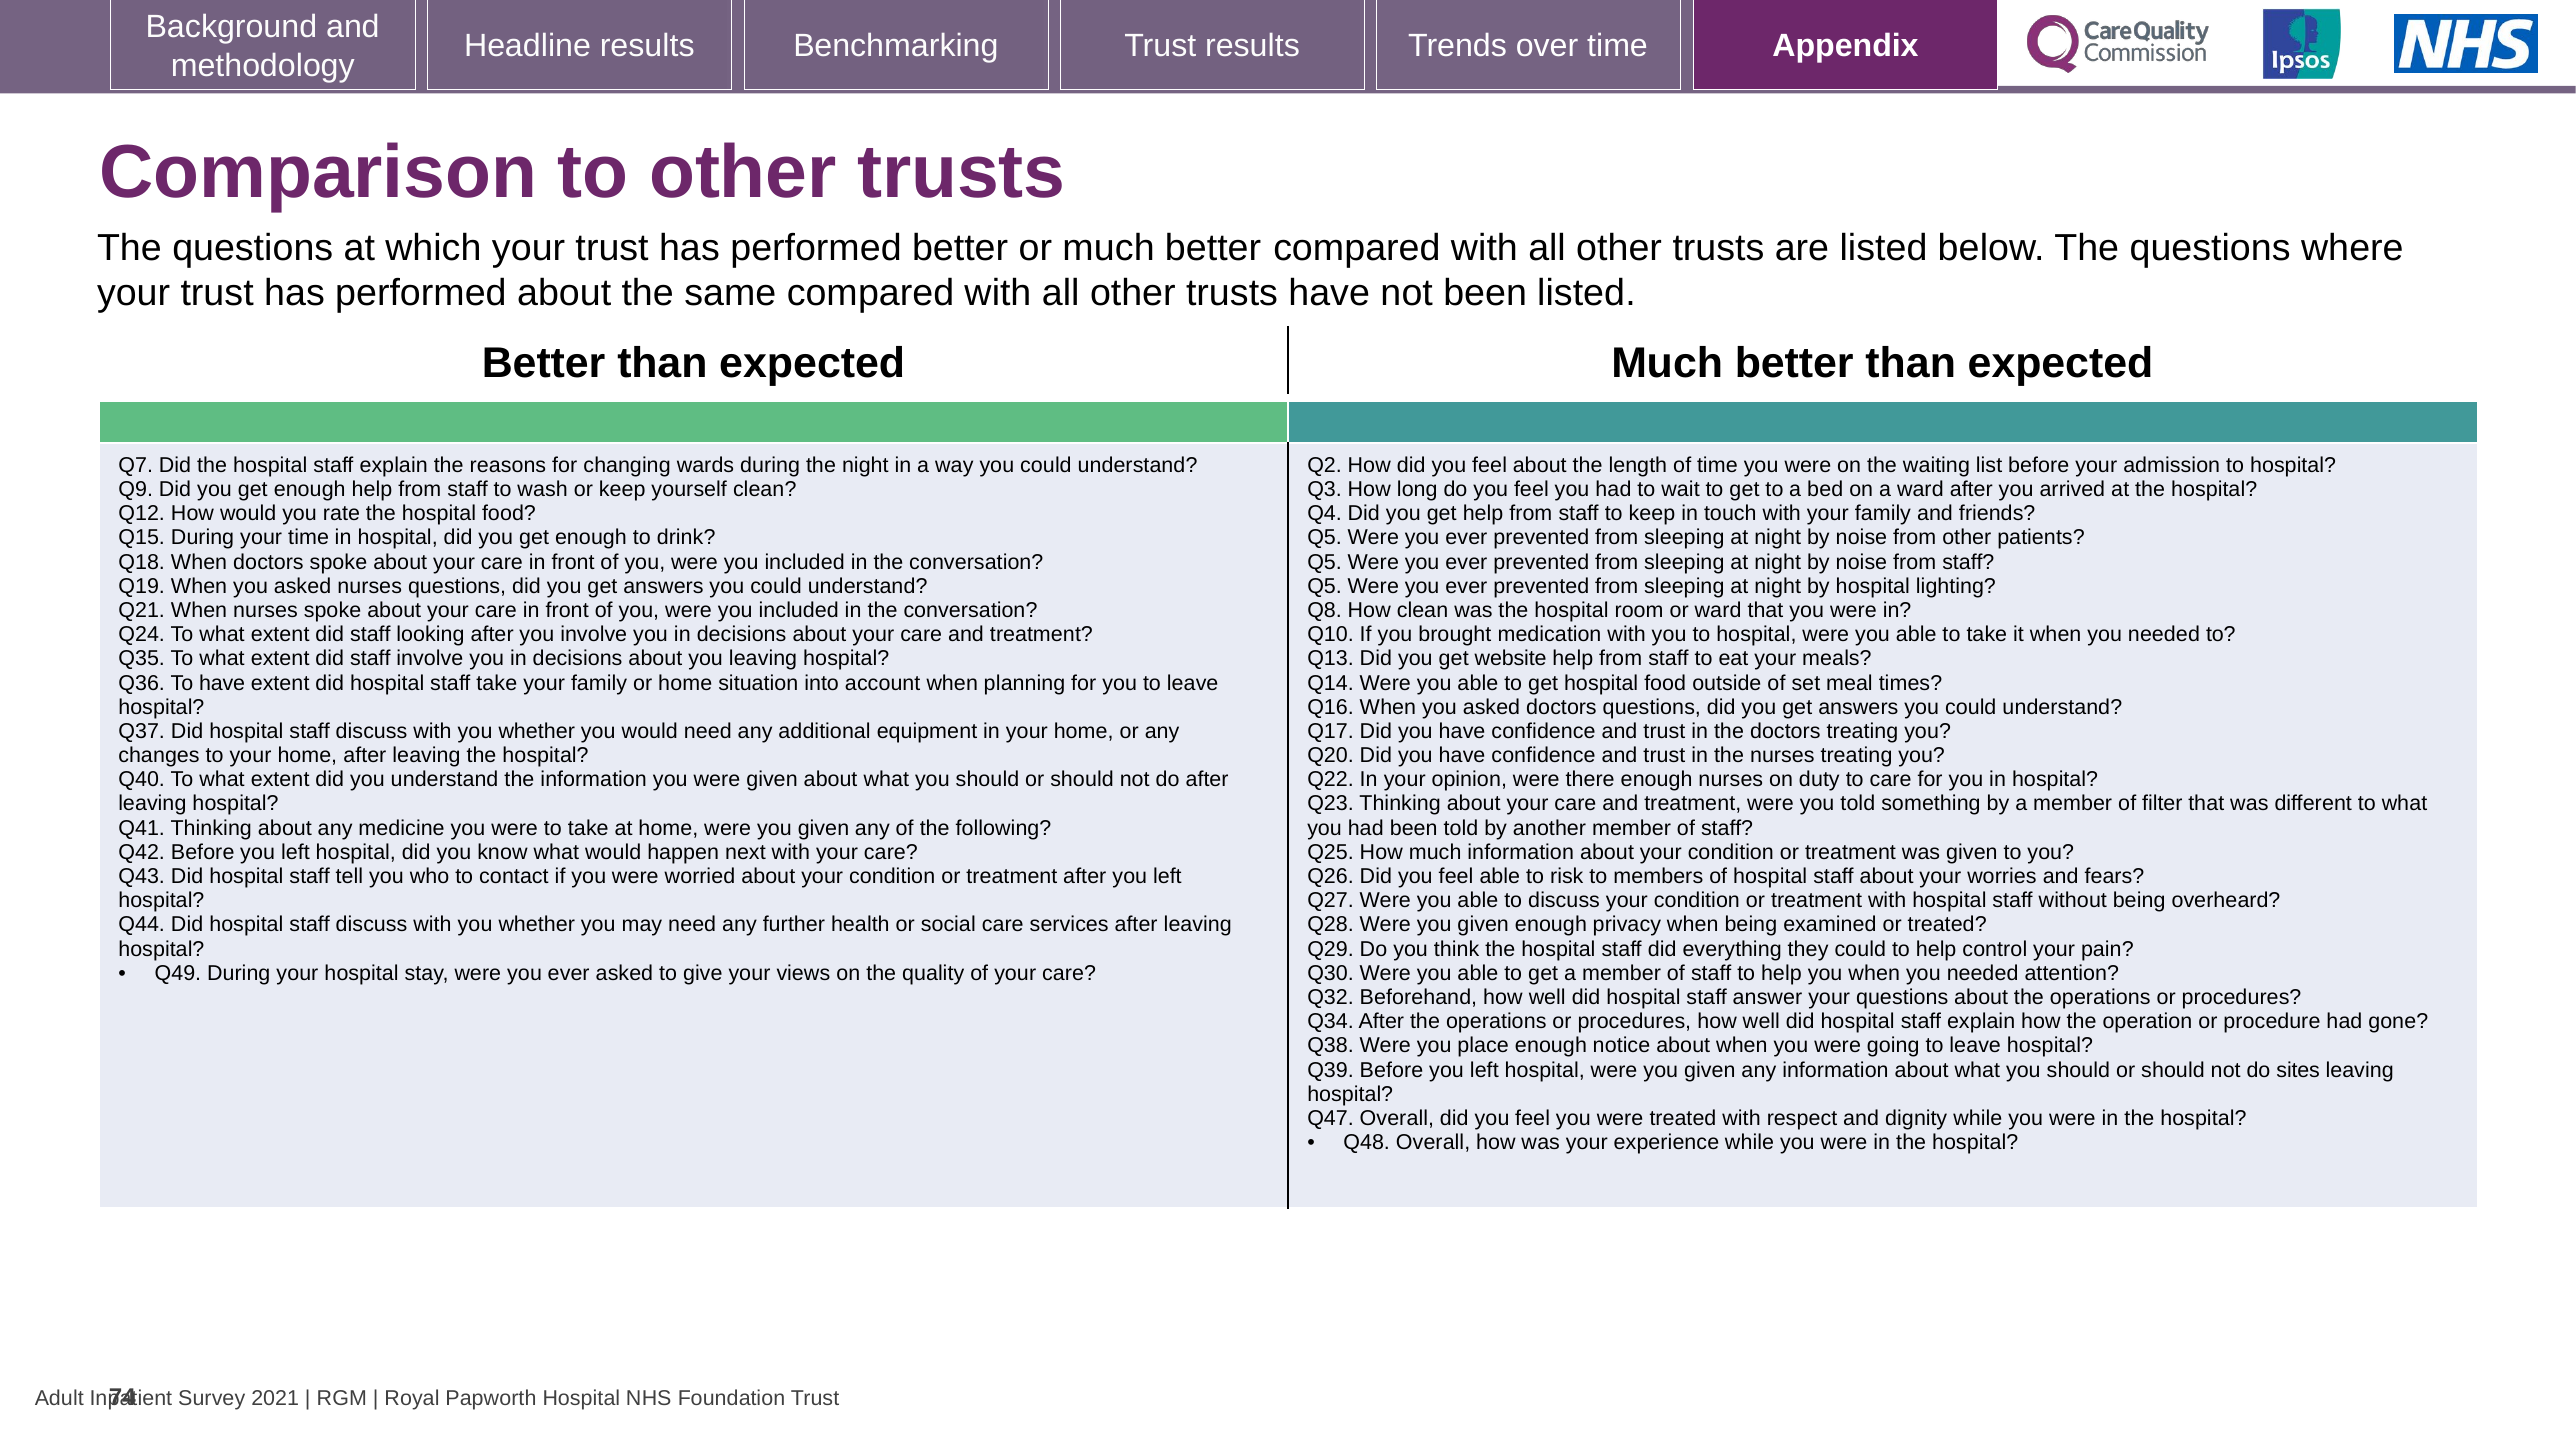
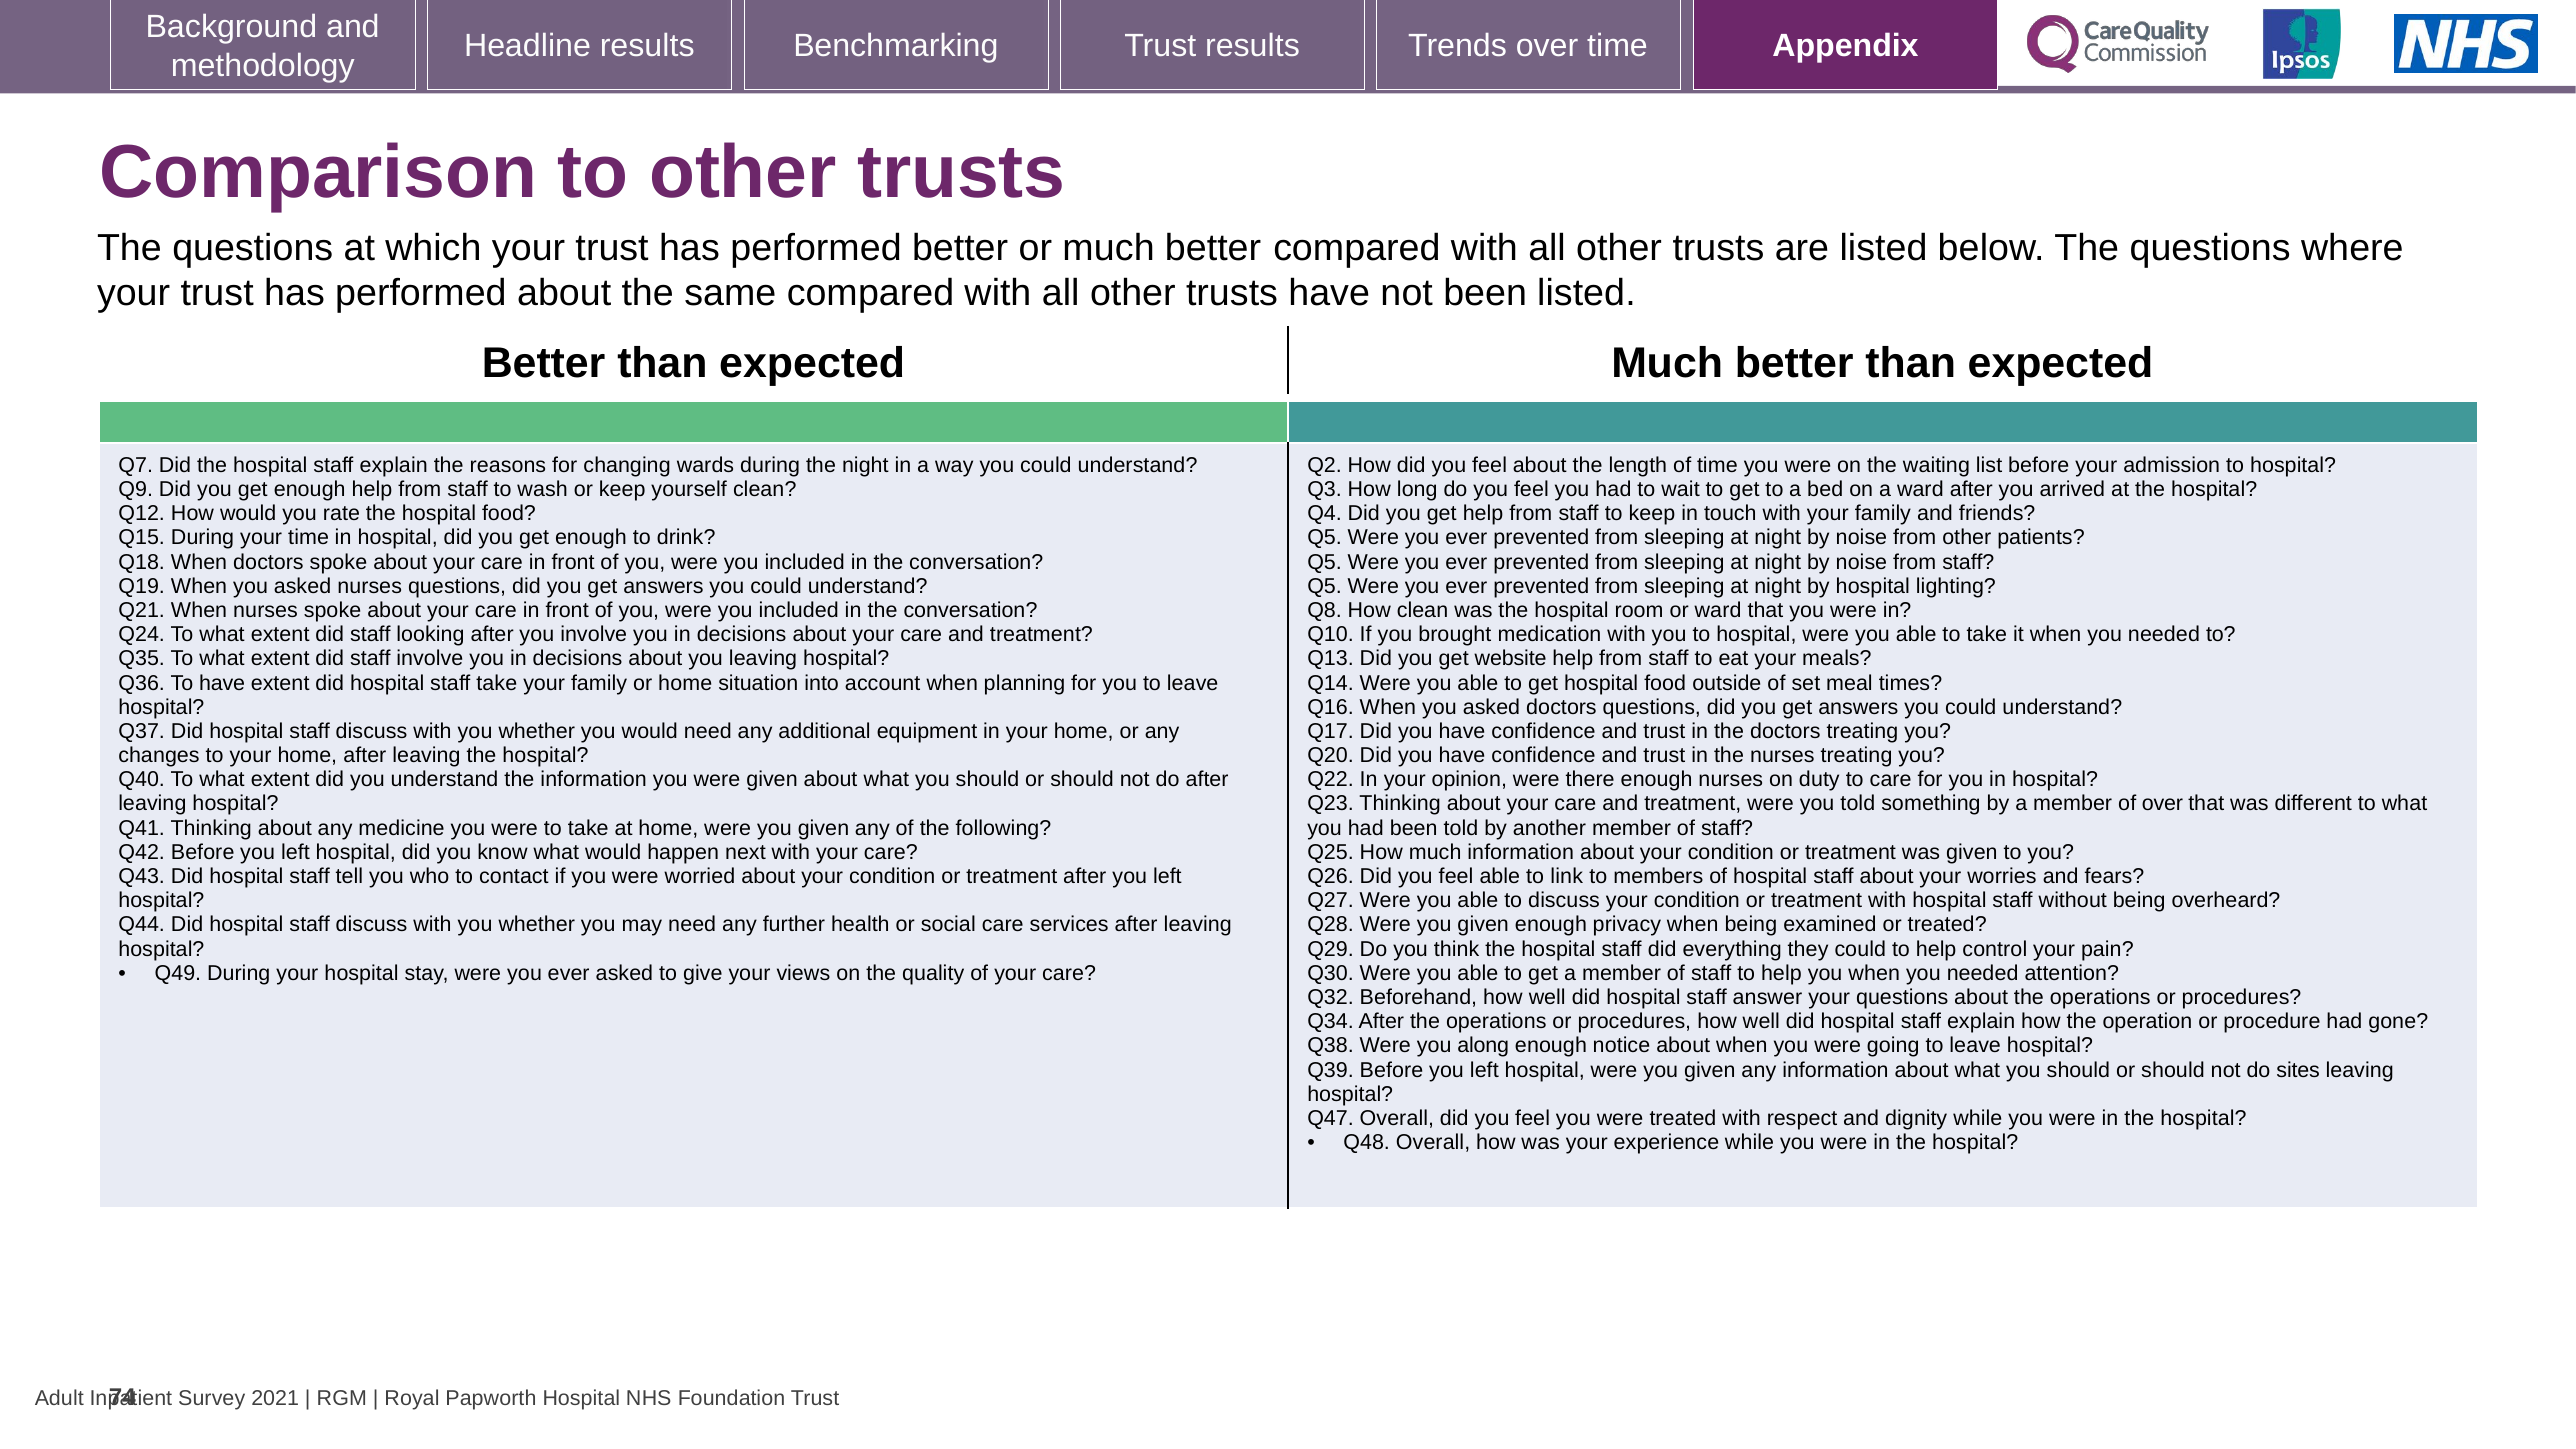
of filter: filter -> over
risk: risk -> link
place: place -> along
